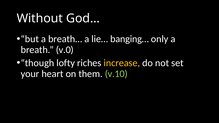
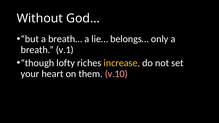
banging…: banging… -> belongs…
v.0: v.0 -> v.1
v.10 colour: light green -> pink
